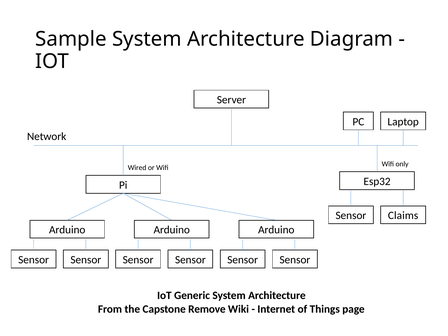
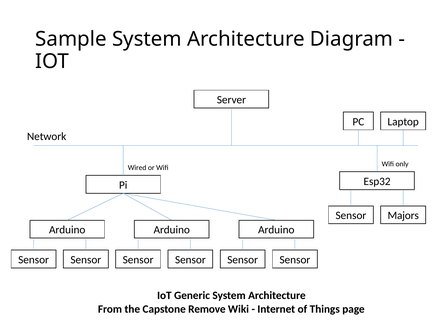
Claims: Claims -> Majors
